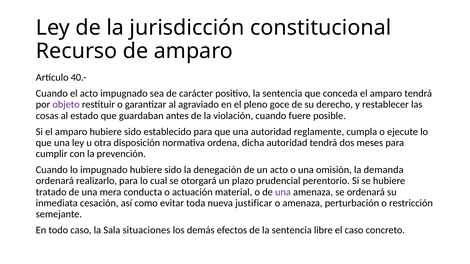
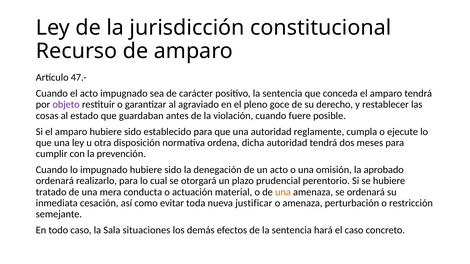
40.-: 40.- -> 47.-
demanda: demanda -> aprobado
una at (283, 192) colour: purple -> orange
libre: libre -> hará
